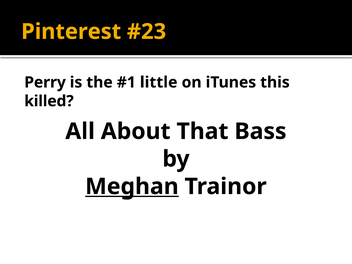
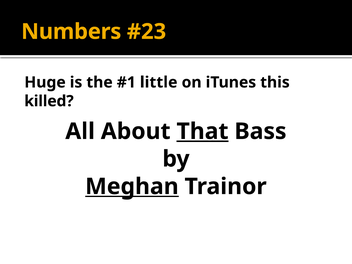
Pinterest: Pinterest -> Numbers
Perry: Perry -> Huge
That underline: none -> present
